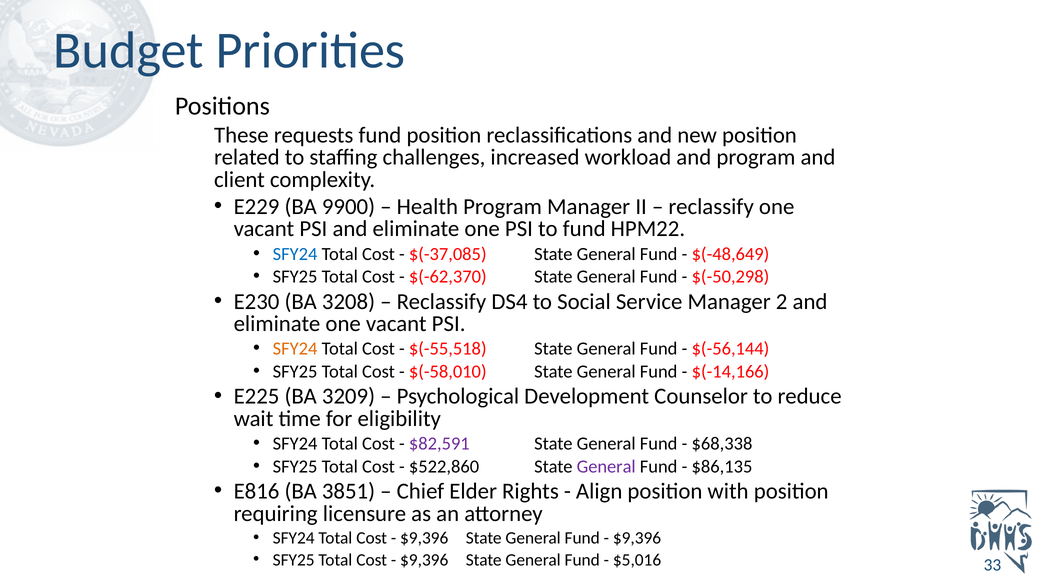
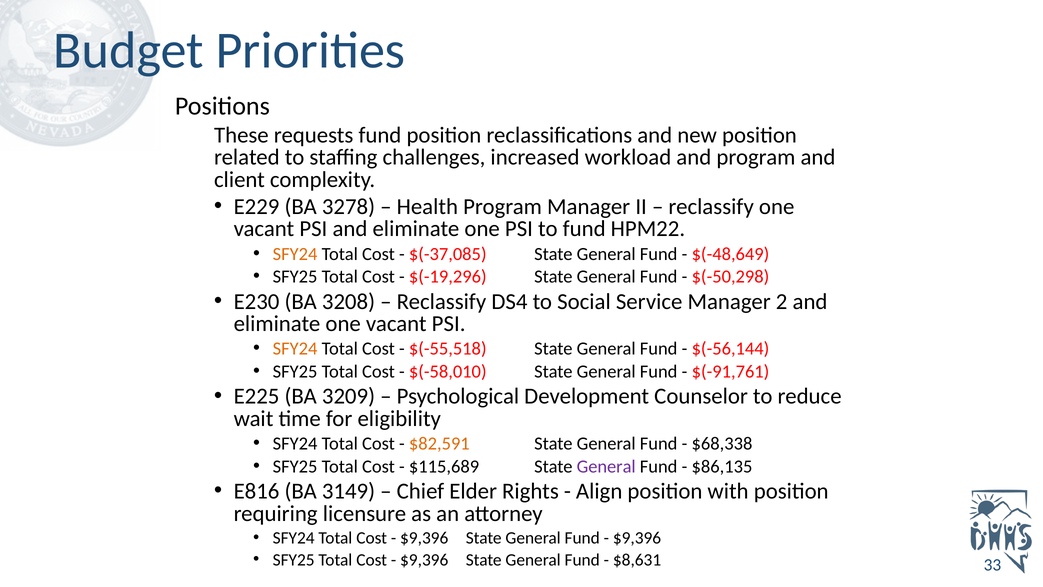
9900: 9900 -> 3278
SFY24 at (295, 254) colour: blue -> orange
$(-62,370: $(-62,370 -> $(-19,296
$(-14,166: $(-14,166 -> $(-91,761
$82,591 colour: purple -> orange
$522,860: $522,860 -> $115,689
3851: 3851 -> 3149
$5,016: $5,016 -> $8,631
